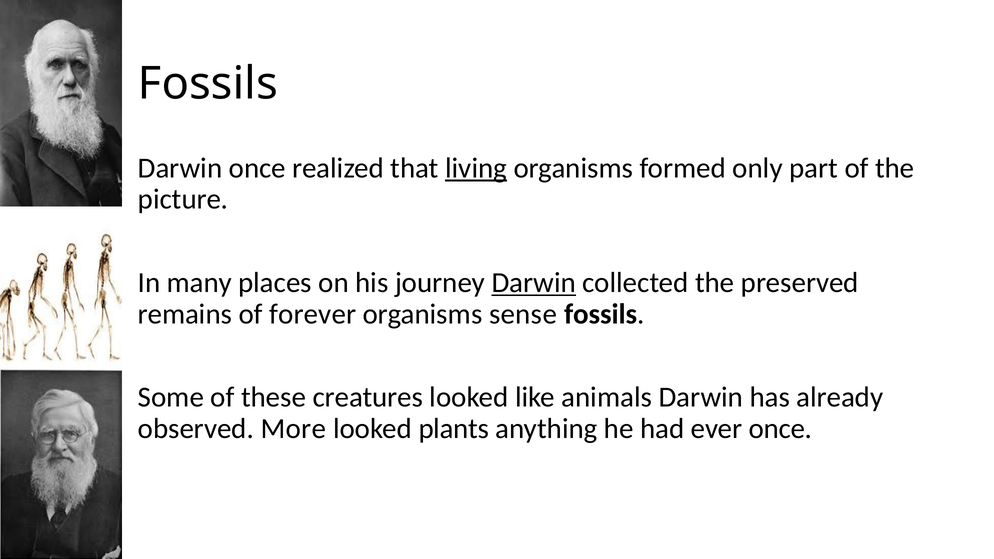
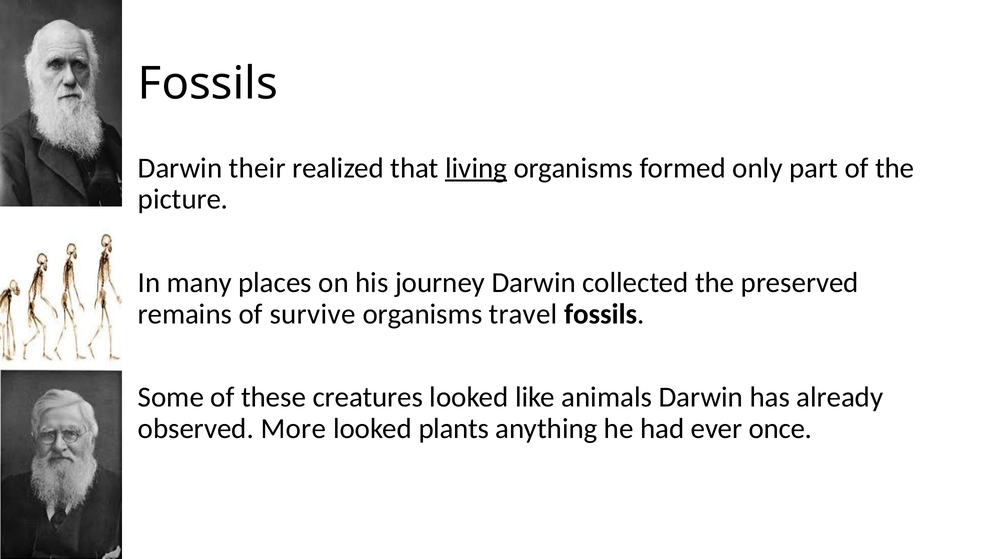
Darwin once: once -> their
Darwin at (534, 283) underline: present -> none
forever: forever -> survive
sense: sense -> travel
